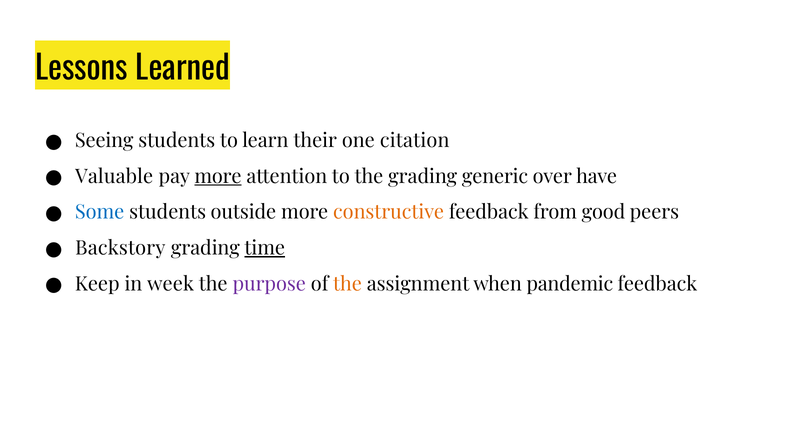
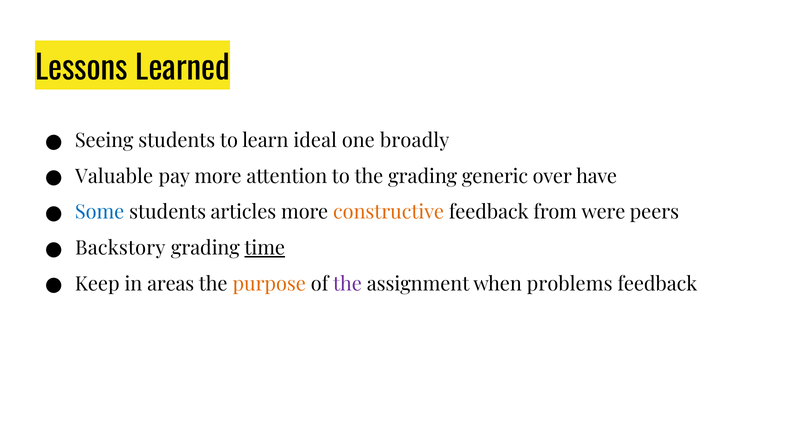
their: their -> ideal
citation: citation -> broadly
more at (218, 176) underline: present -> none
outside: outside -> articles
good: good -> were
week: week -> areas
purpose colour: purple -> orange
the at (347, 284) colour: orange -> purple
pandemic: pandemic -> problems
